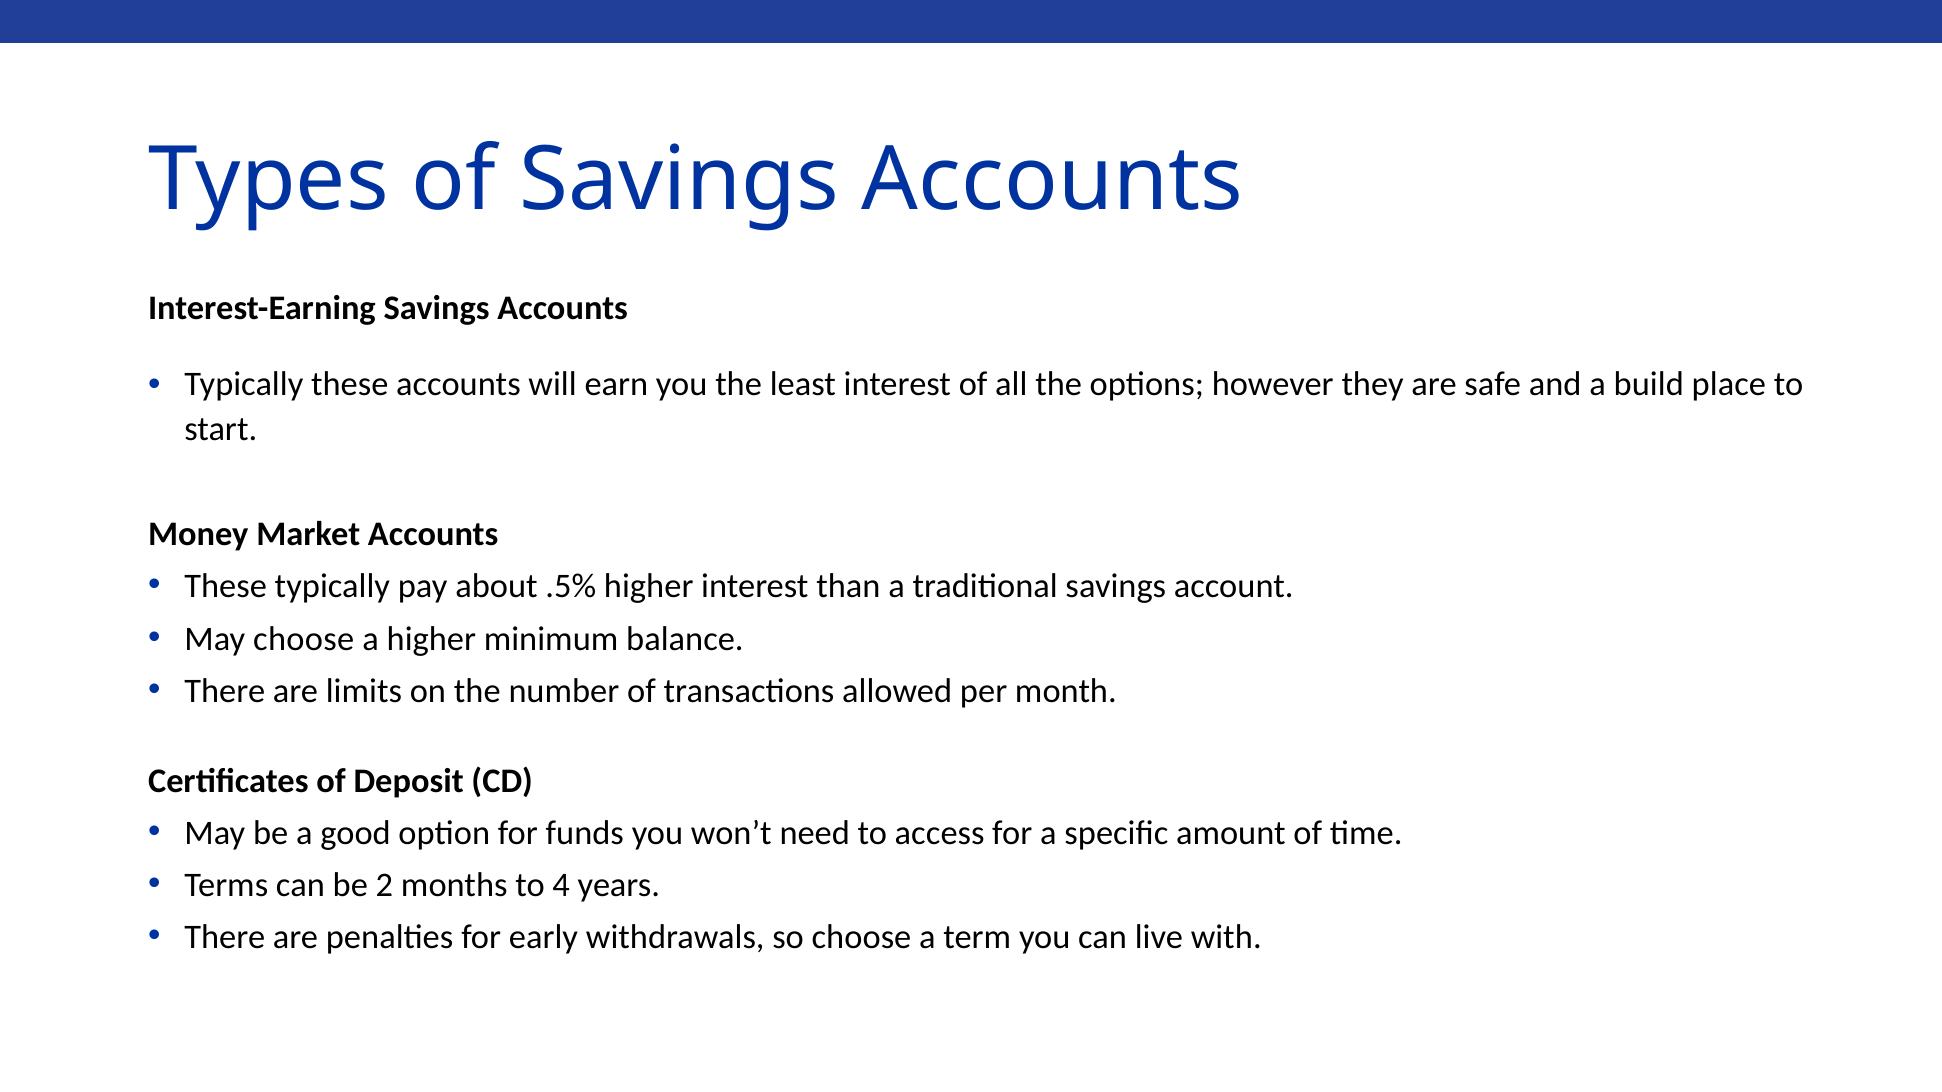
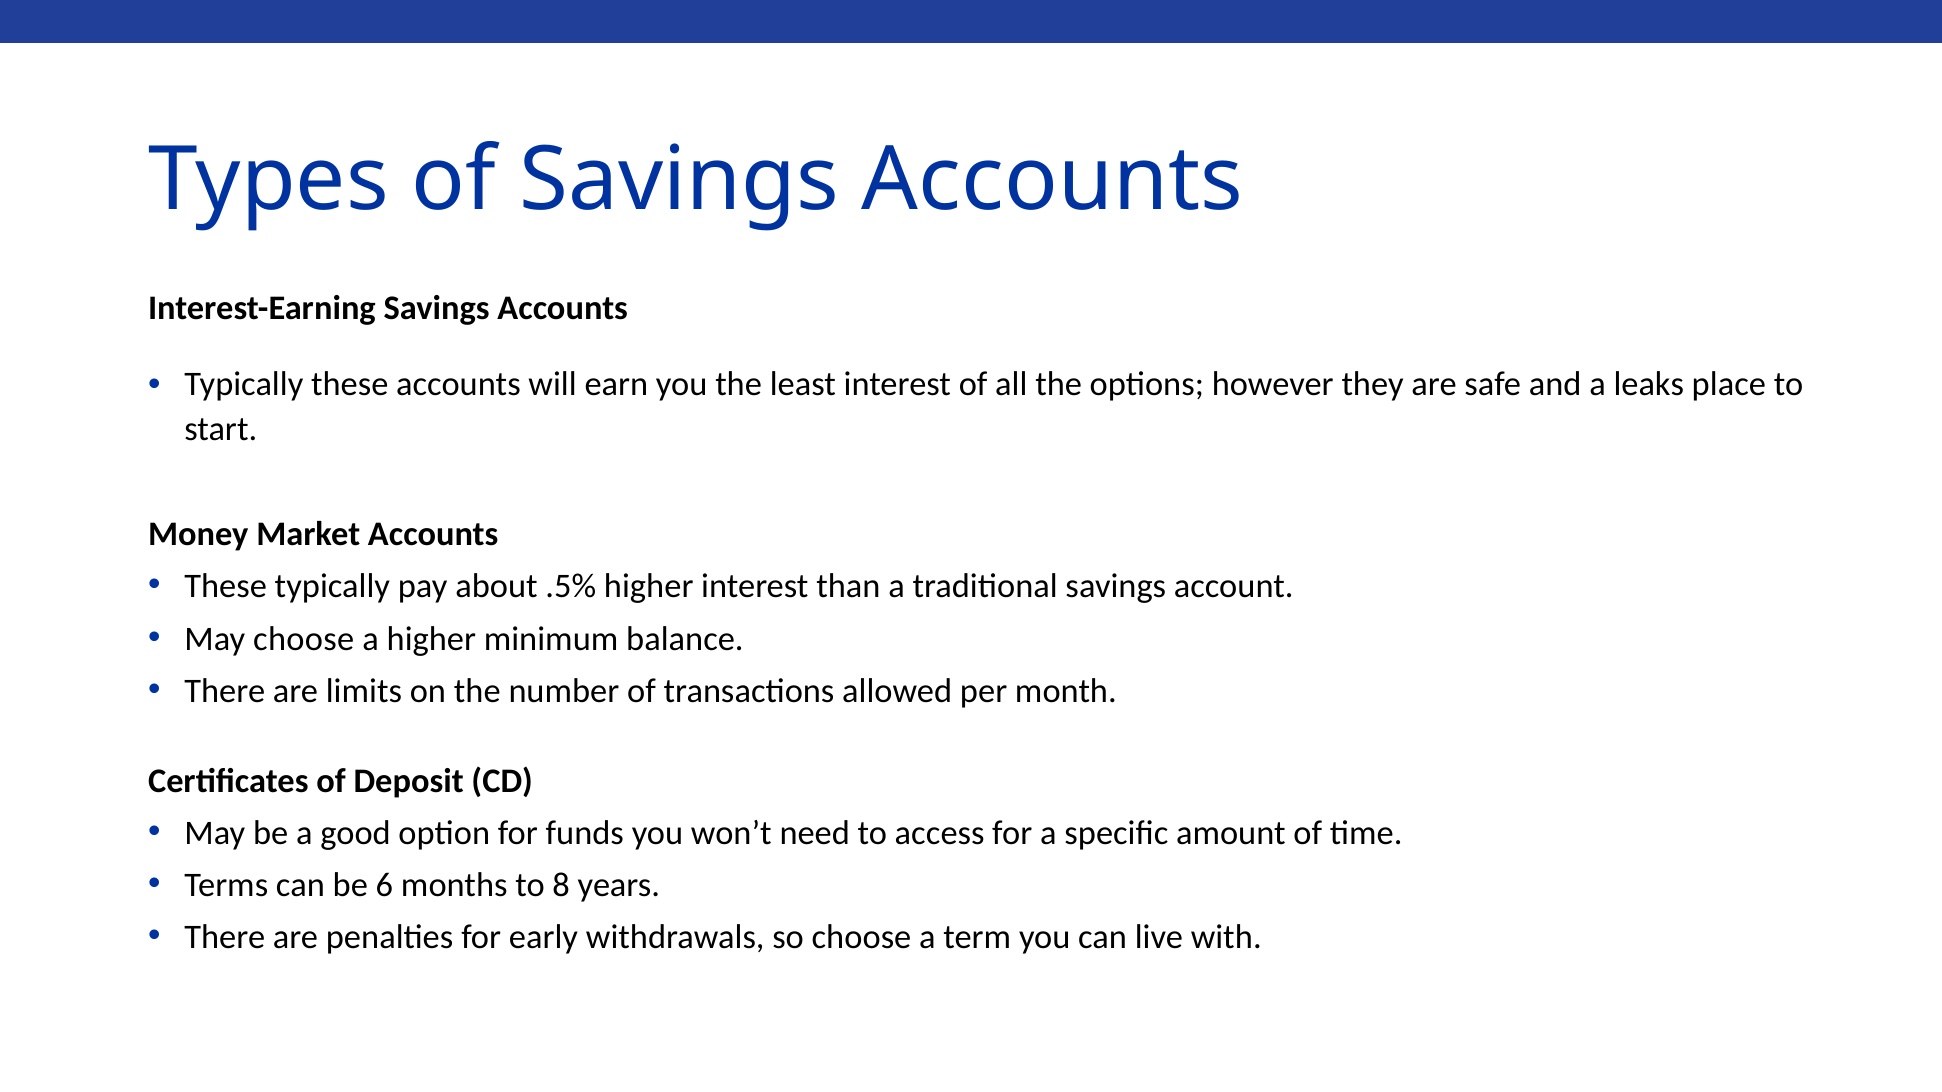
build: build -> leaks
2: 2 -> 6
4: 4 -> 8
